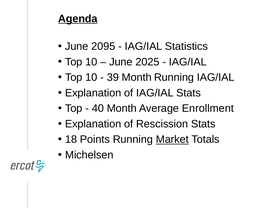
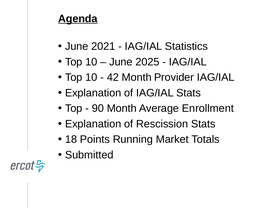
2095: 2095 -> 2021
39: 39 -> 42
Month Running: Running -> Provider
40: 40 -> 90
Market underline: present -> none
Michelsen: Michelsen -> Submitted
